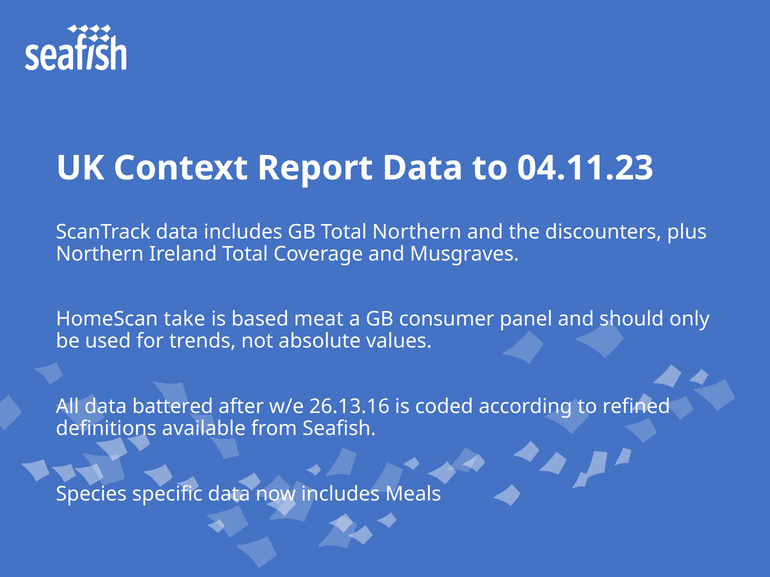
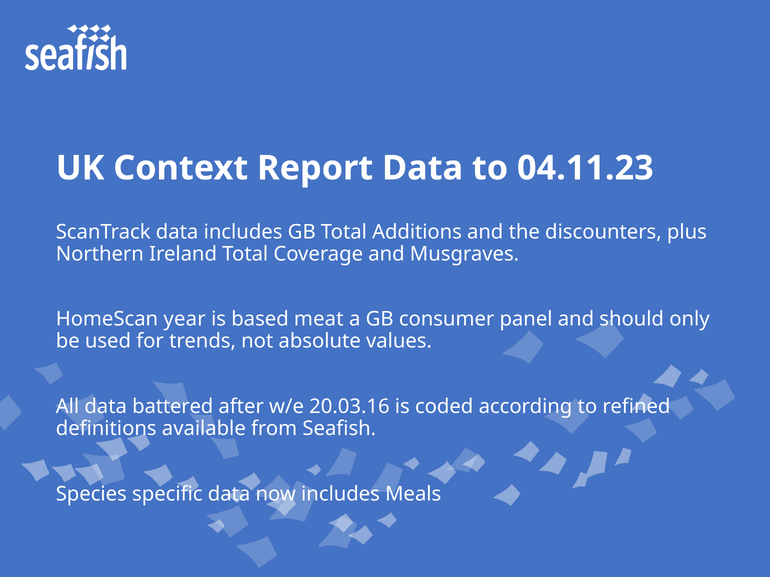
Total Northern: Northern -> Additions
take: take -> year
26.13.16: 26.13.16 -> 20.03.16
